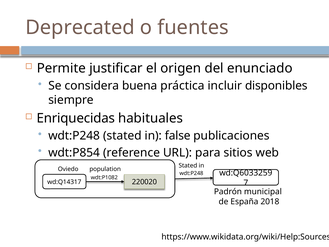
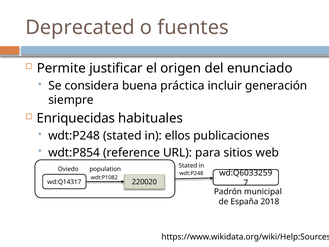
disponibles: disponibles -> generación
false: false -> ellos
